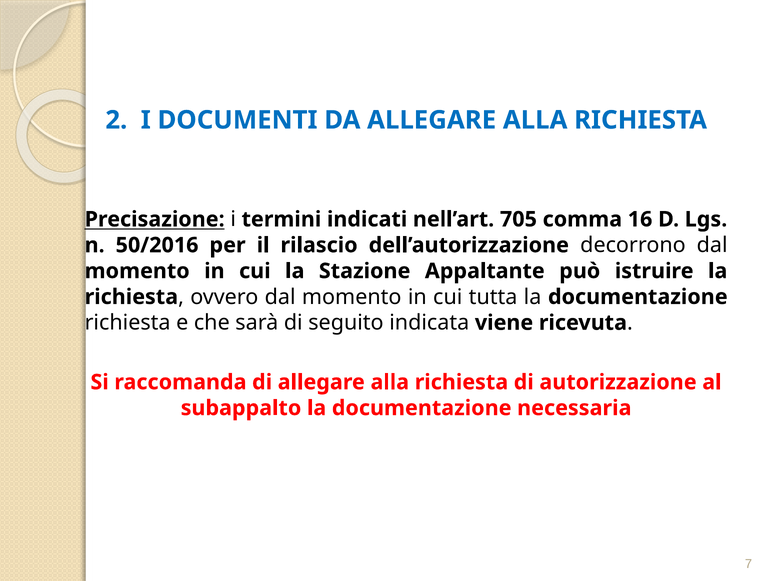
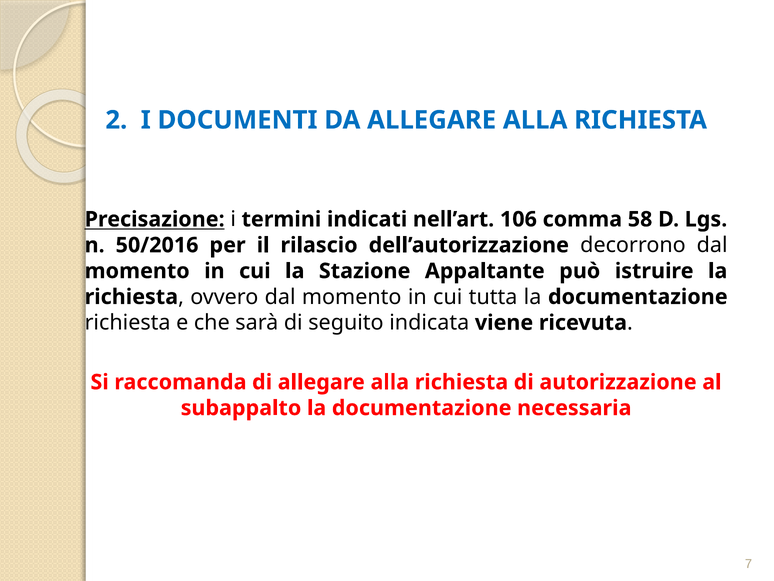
705: 705 -> 106
16: 16 -> 58
